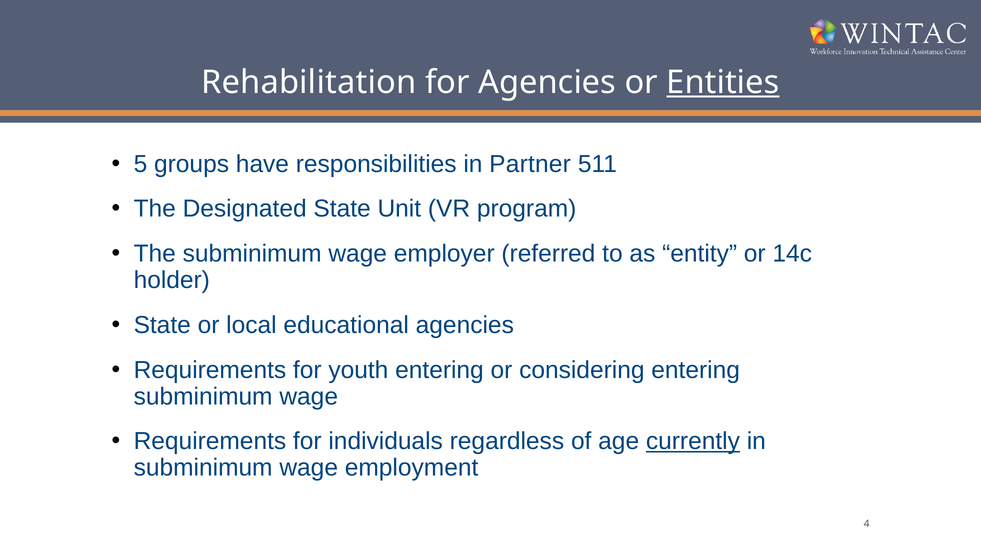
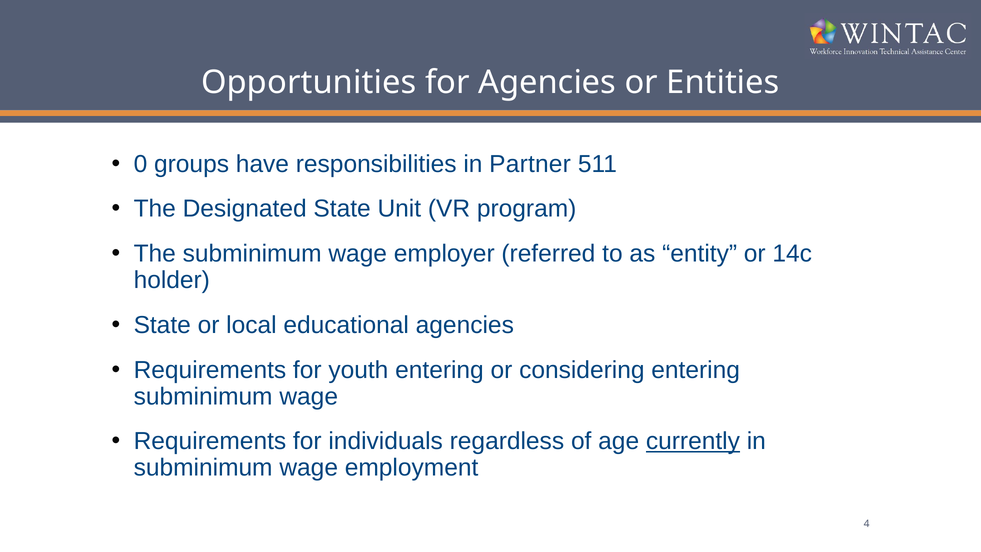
Rehabilitation: Rehabilitation -> Opportunities
Entities underline: present -> none
5: 5 -> 0
